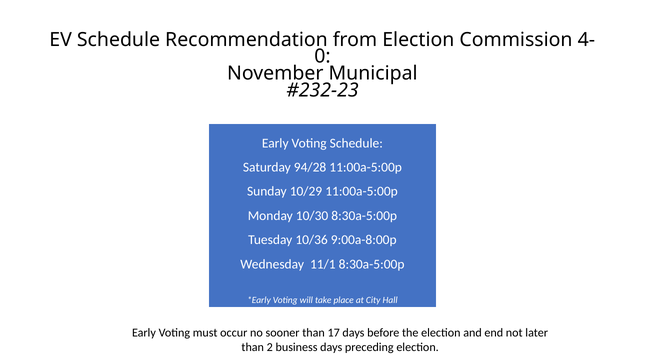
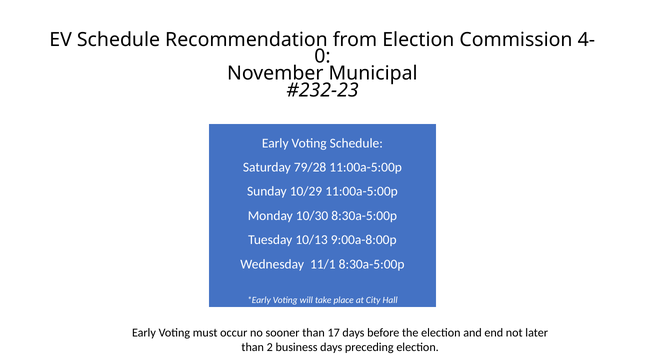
94/28: 94/28 -> 79/28
10/36: 10/36 -> 10/13
